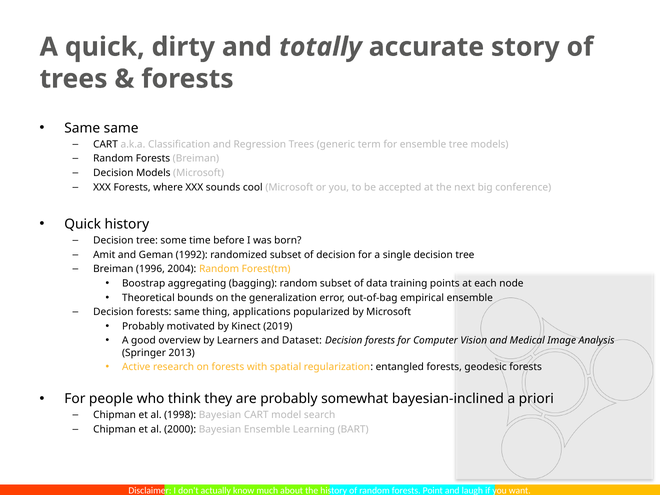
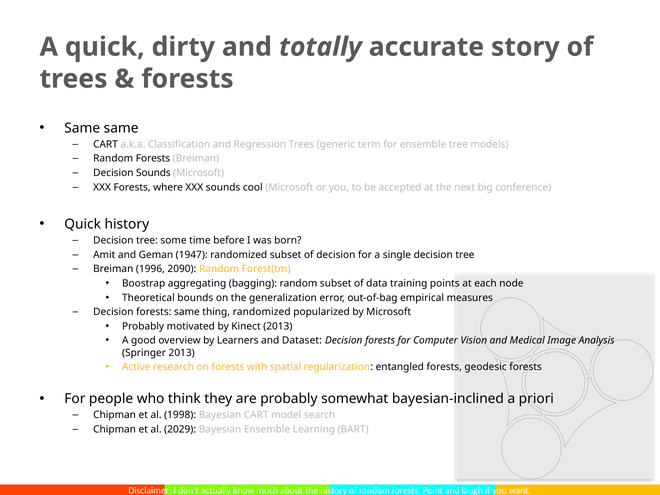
Decision Models: Models -> Sounds
1992: 1992 -> 1947
2004: 2004 -> 2090
empirical ensemble: ensemble -> measures
thing applications: applications -> randomized
Kinect 2019: 2019 -> 2013
2000: 2000 -> 2029
